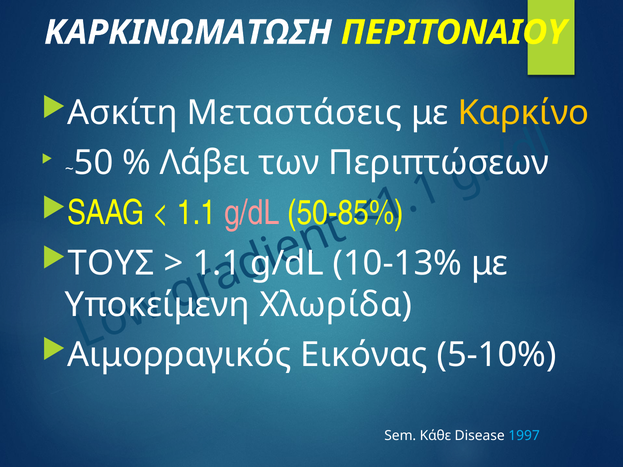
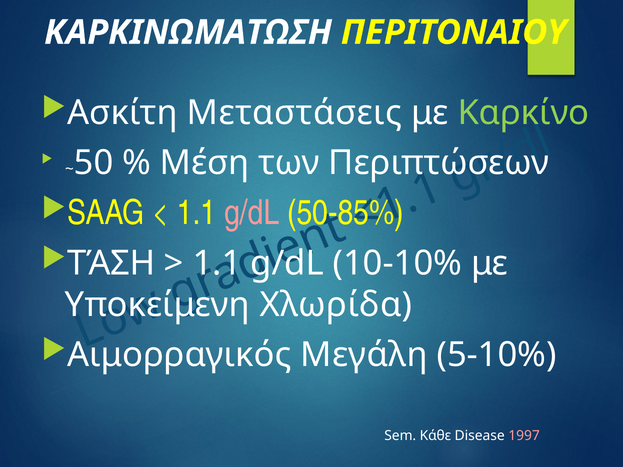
Καρκίνο colour: yellow -> light green
Λάβει: Λάβει -> Μέση
ΤΟΥΣ: ΤΟΥΣ -> ΤΆΣΗ
10-13%: 10-13% -> 10-10%
Εικόνας: Εικόνας -> Μεγάλη
1997 colour: light blue -> pink
